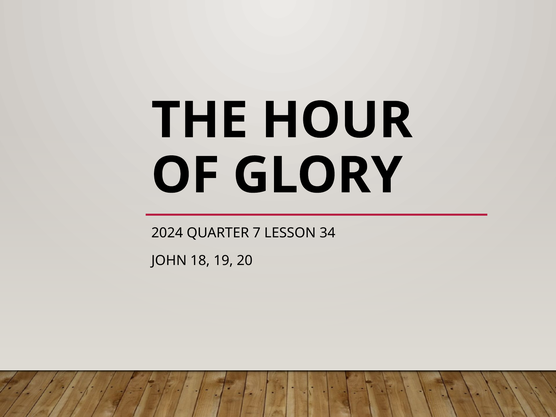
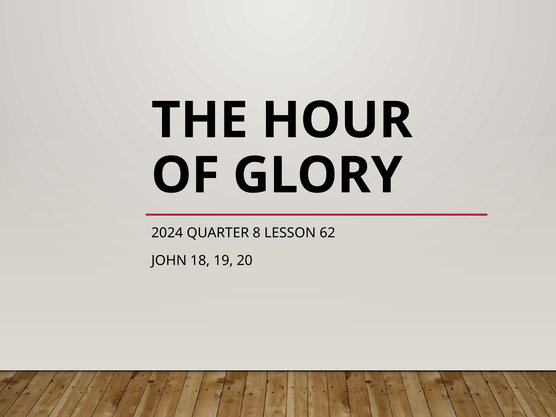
7: 7 -> 8
34: 34 -> 62
